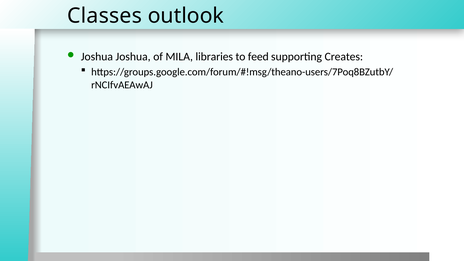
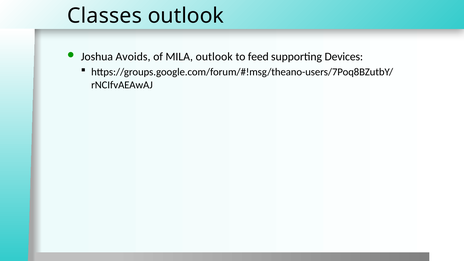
Joshua Joshua: Joshua -> Avoids
MILA libraries: libraries -> outlook
Creates: Creates -> Devices
